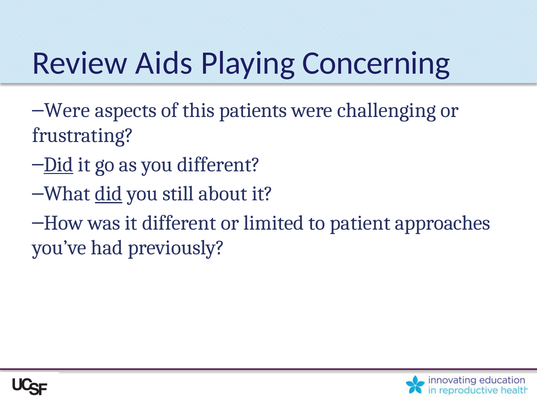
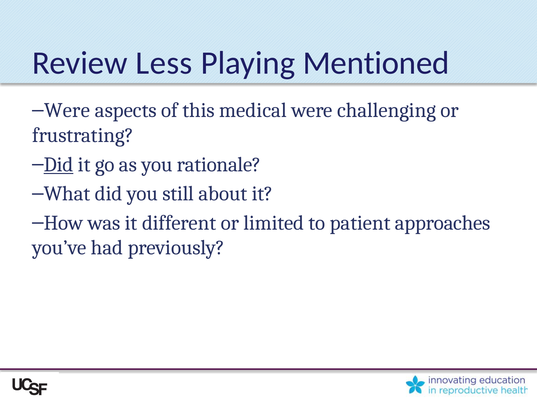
Aids: Aids -> Less
Concerning: Concerning -> Mentioned
patients: patients -> medical
you different: different -> rationale
did at (109, 194) underline: present -> none
